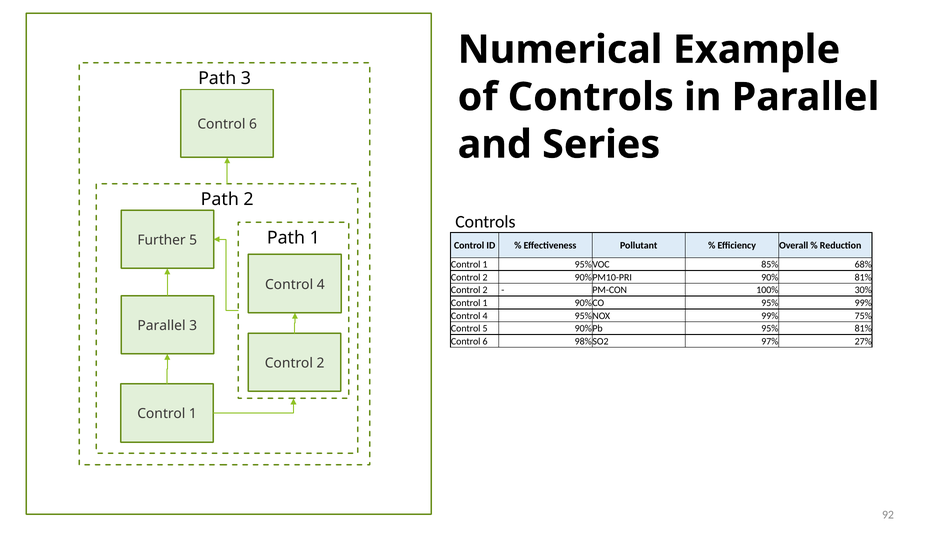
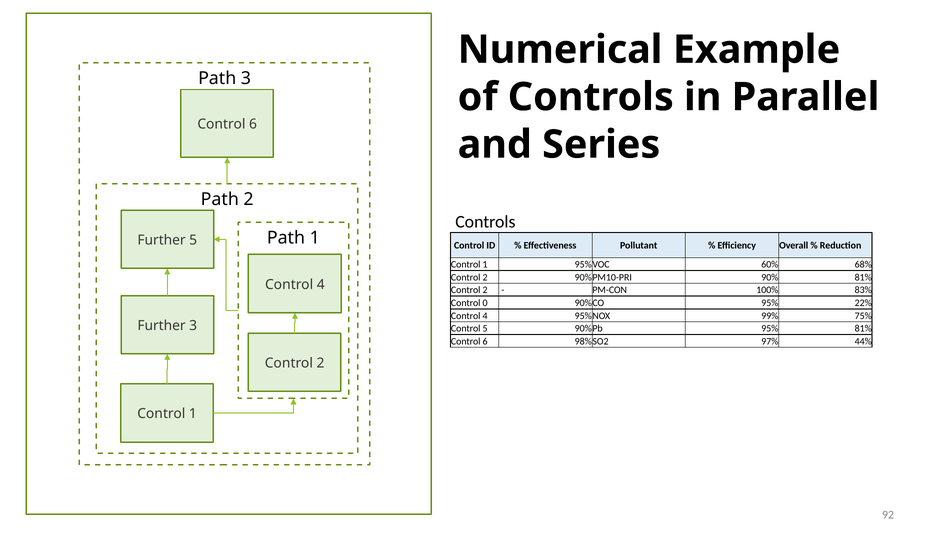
85%: 85% -> 60%
30%: 30% -> 83%
1 at (485, 303): 1 -> 0
95% 99%: 99% -> 22%
Parallel at (162, 326): Parallel -> Further
27%: 27% -> 44%
